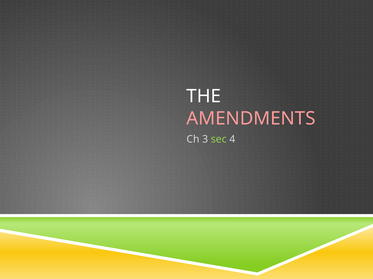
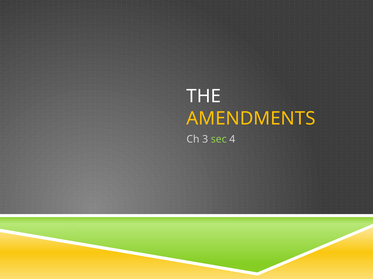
AMENDMENTS colour: pink -> yellow
